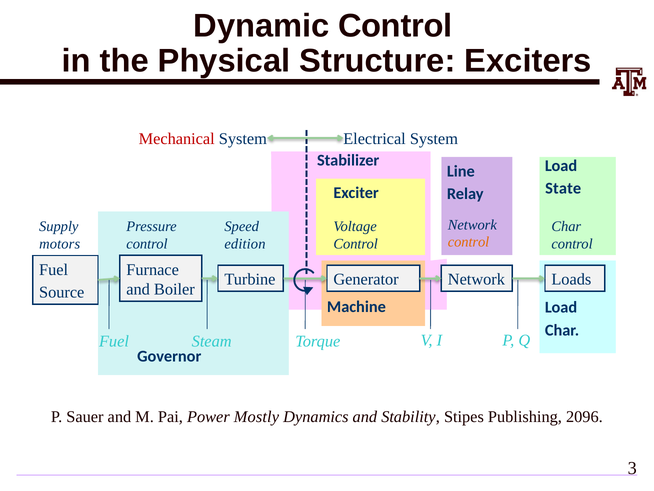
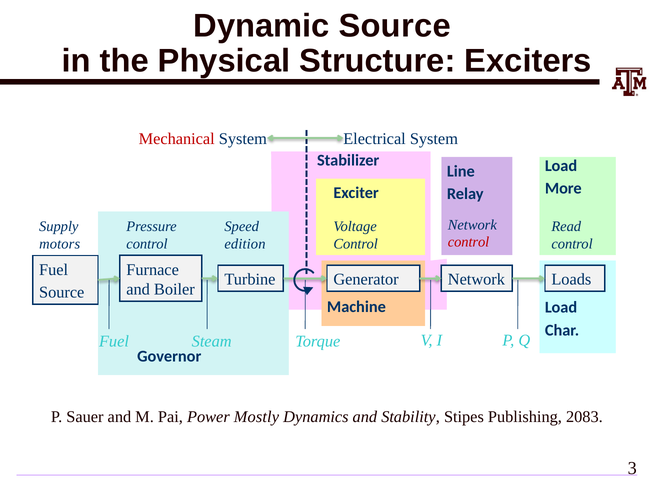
Dynamic Control: Control -> Source
State: State -> More
Char at (566, 226): Char -> Read
control at (469, 242) colour: orange -> red
2096: 2096 -> 2083
